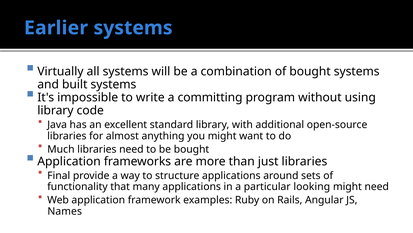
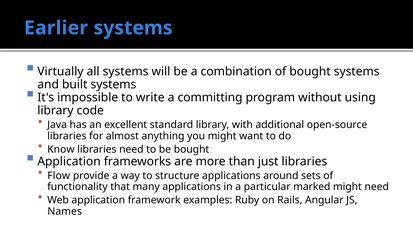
Much: Much -> Know
Final: Final -> Flow
looking: looking -> marked
